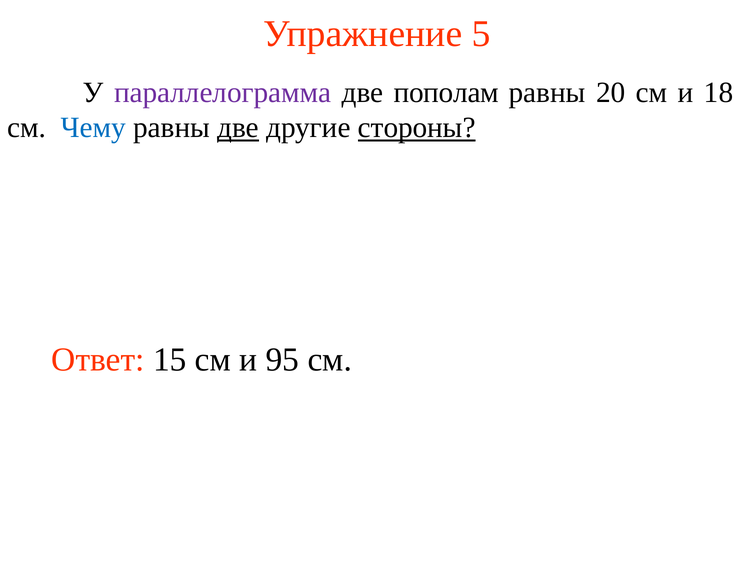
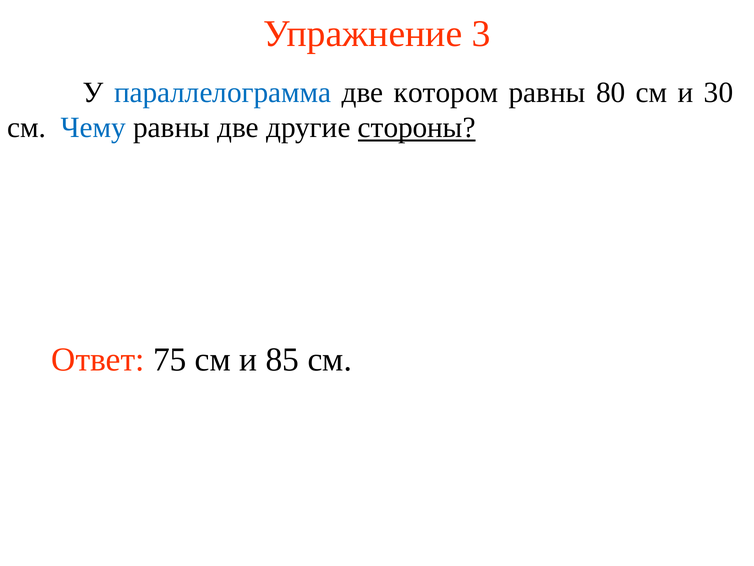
5: 5 -> 3
параллелограмма colour: purple -> blue
пополам: пополам -> котором
20: 20 -> 80
18: 18 -> 30
две at (238, 128) underline: present -> none
15: 15 -> 75
95: 95 -> 85
